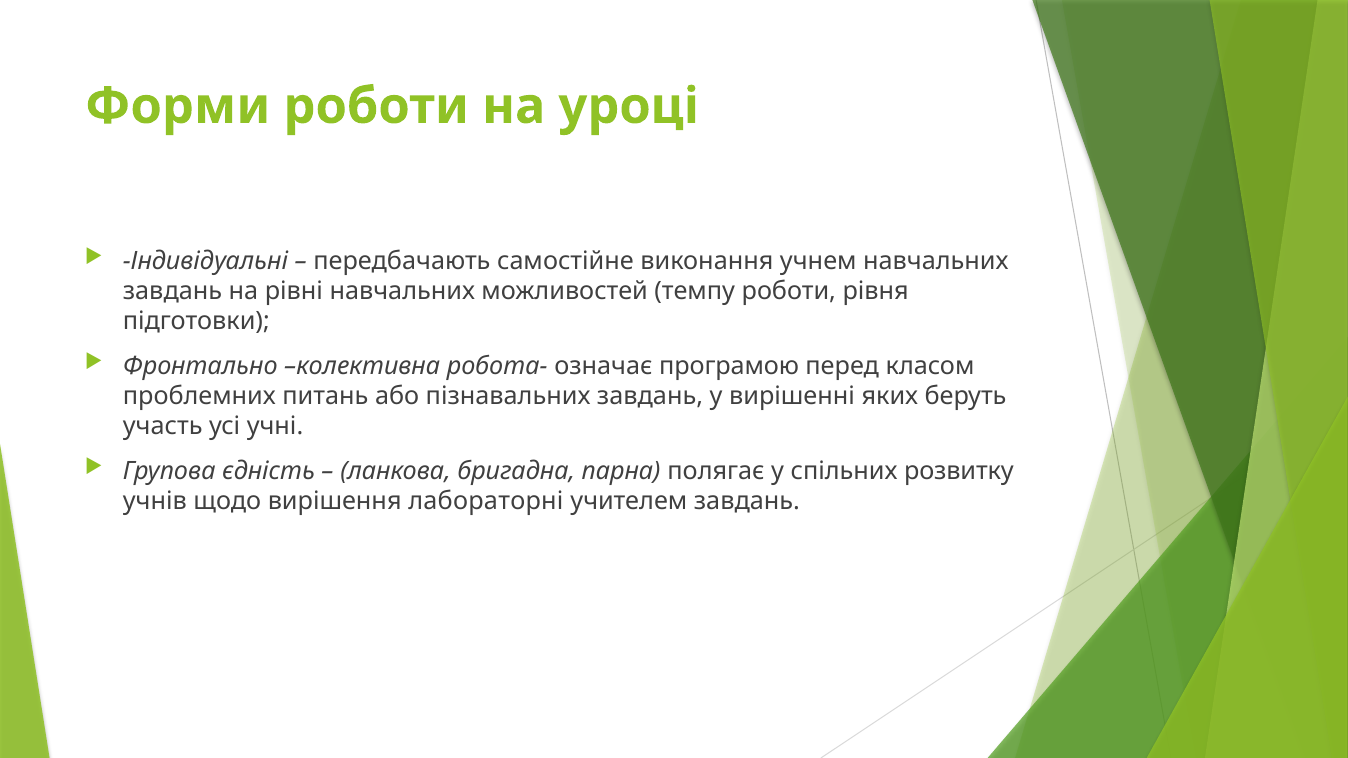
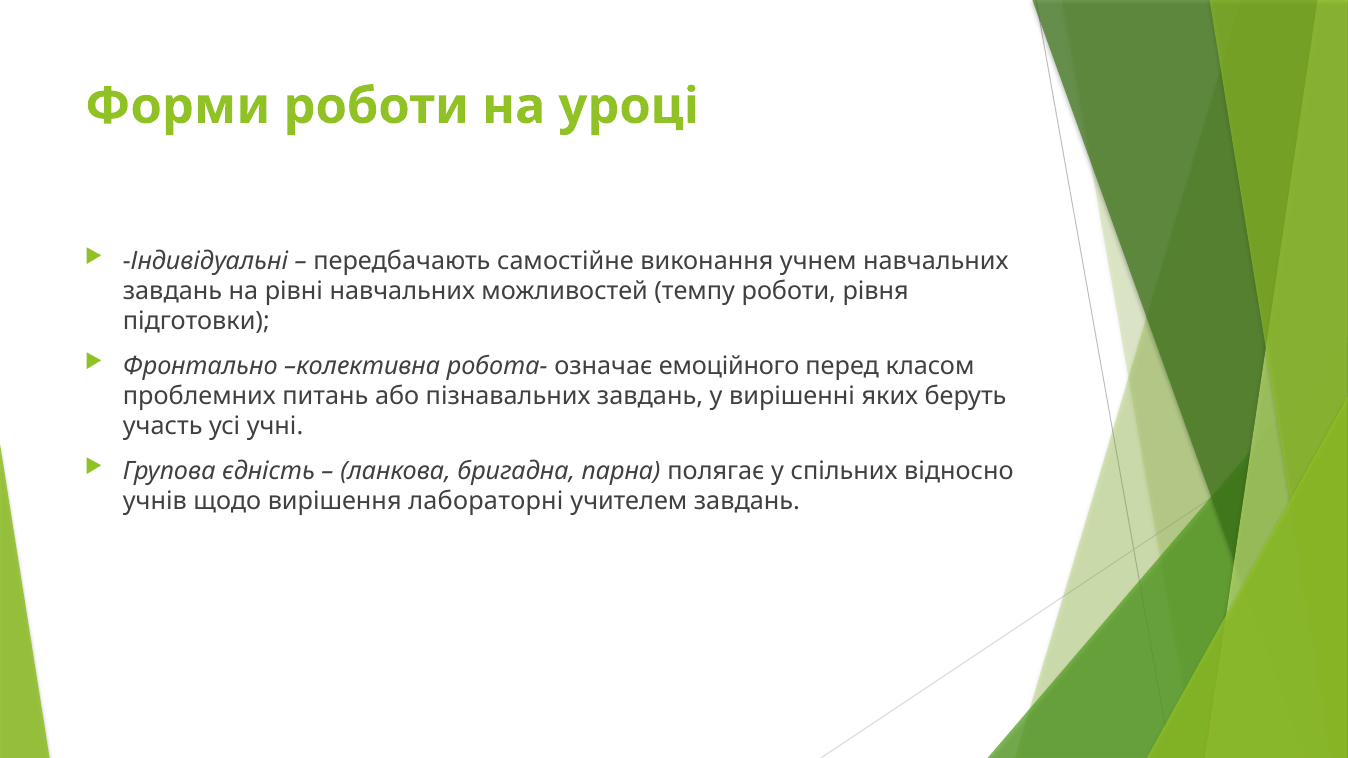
програмою: програмою -> емоційного
розвитку: розвитку -> відносно
